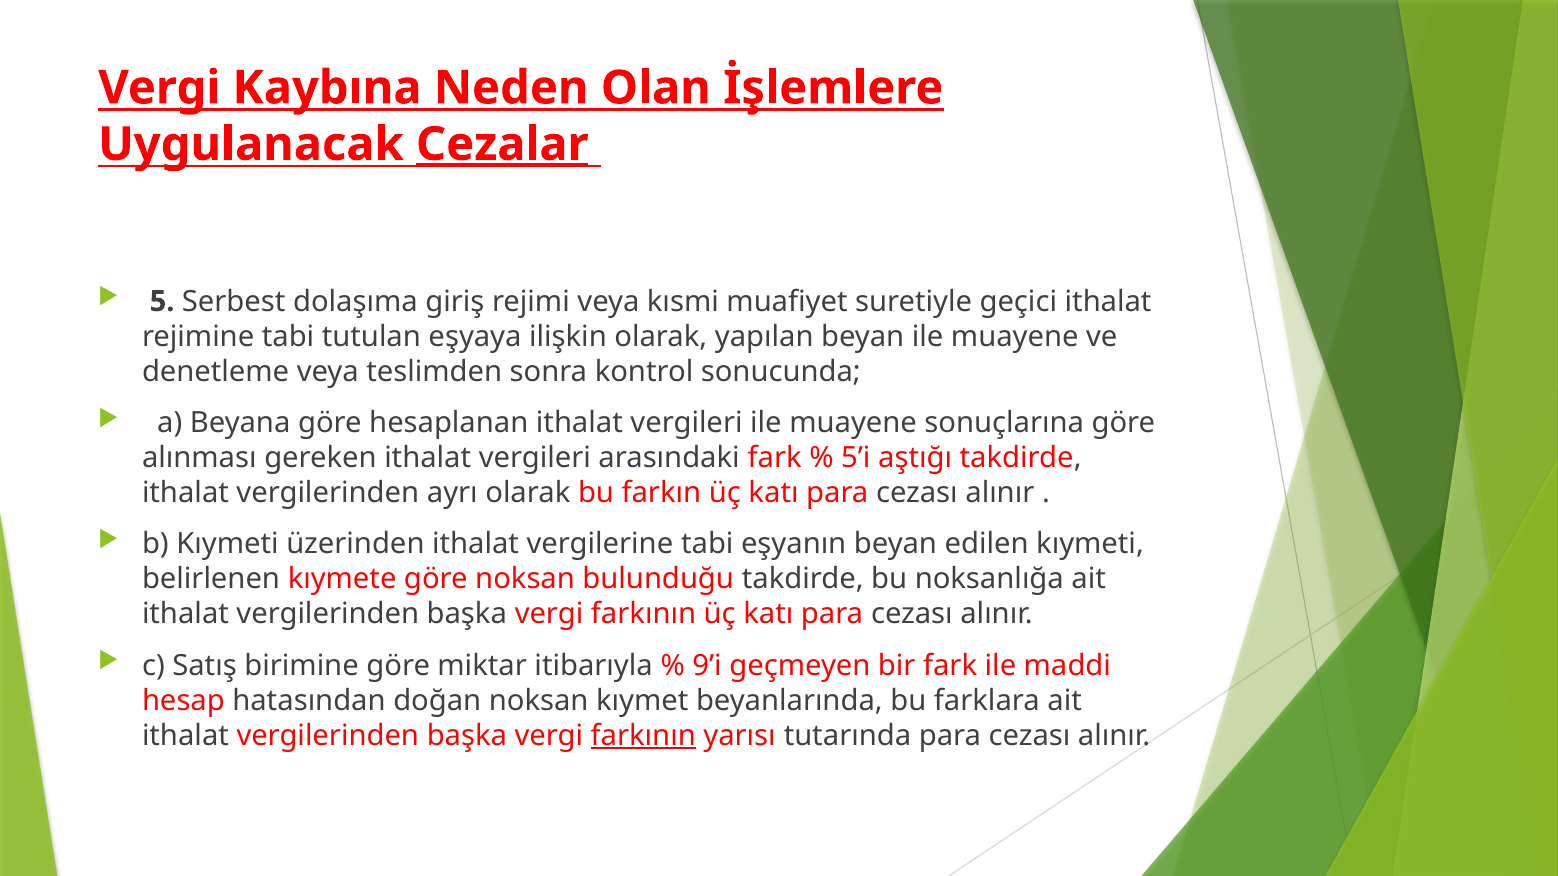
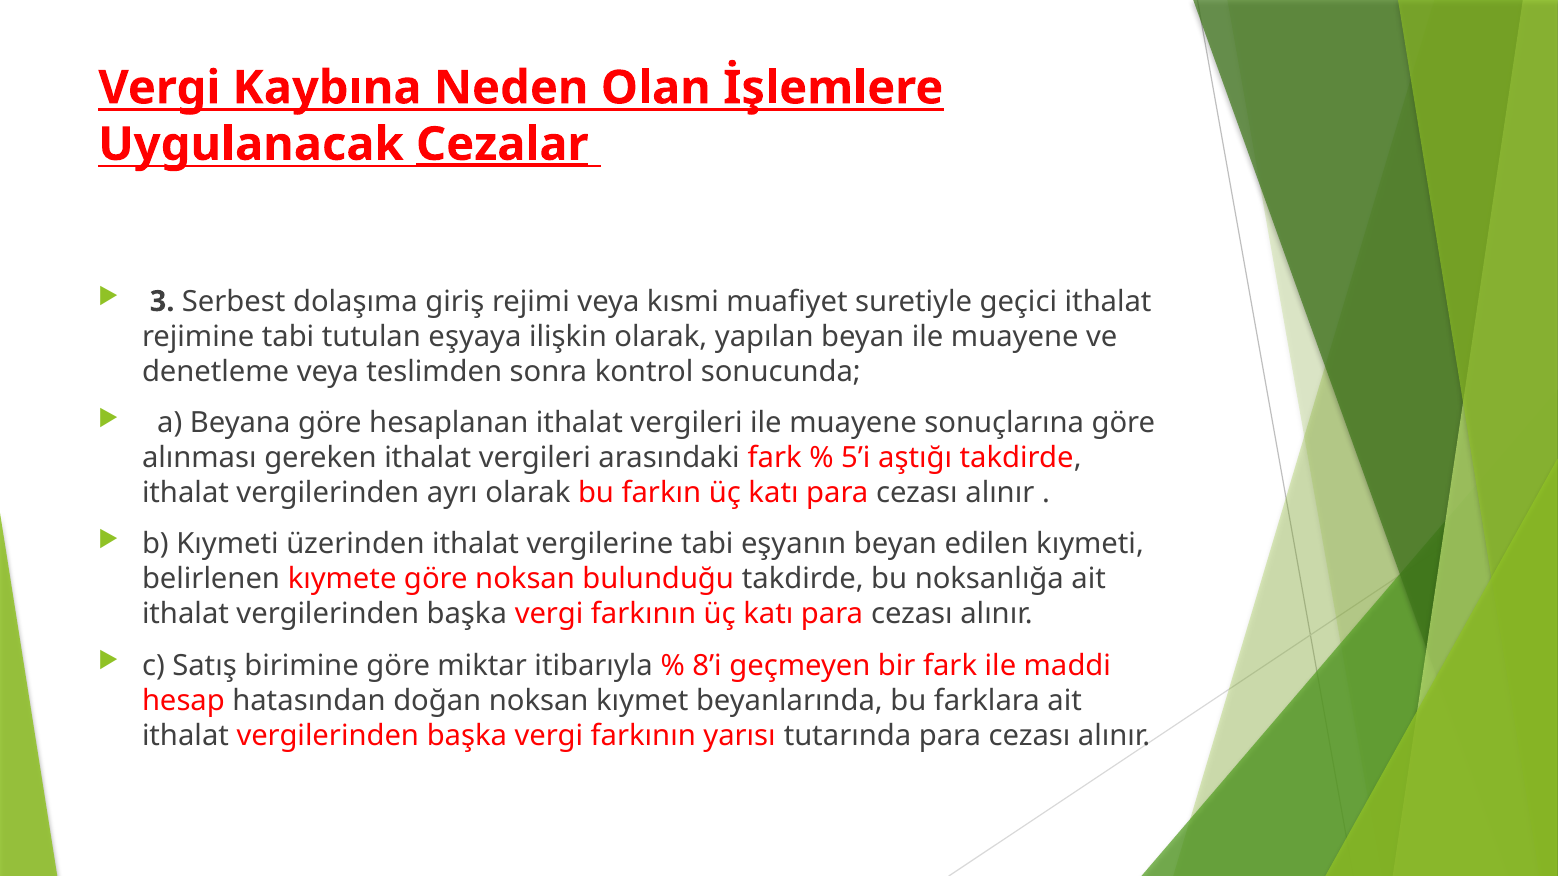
5: 5 -> 3
9’i: 9’i -> 8’i
farkının at (643, 736) underline: present -> none
